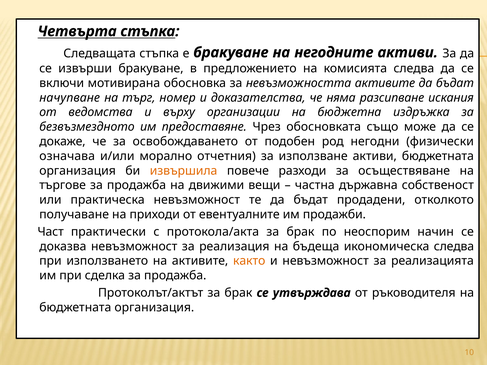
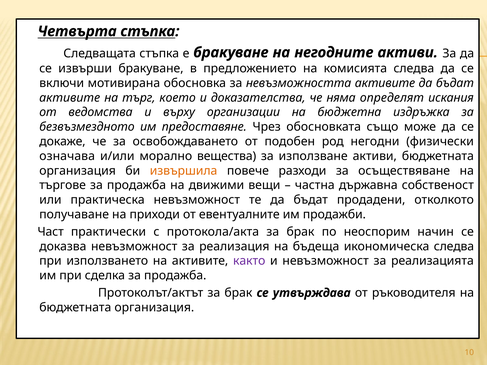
начупване at (70, 98): начупване -> активите
номер: номер -> което
разсипване: разсипване -> определят
отчетния: отчетния -> вещества
както colour: orange -> purple
